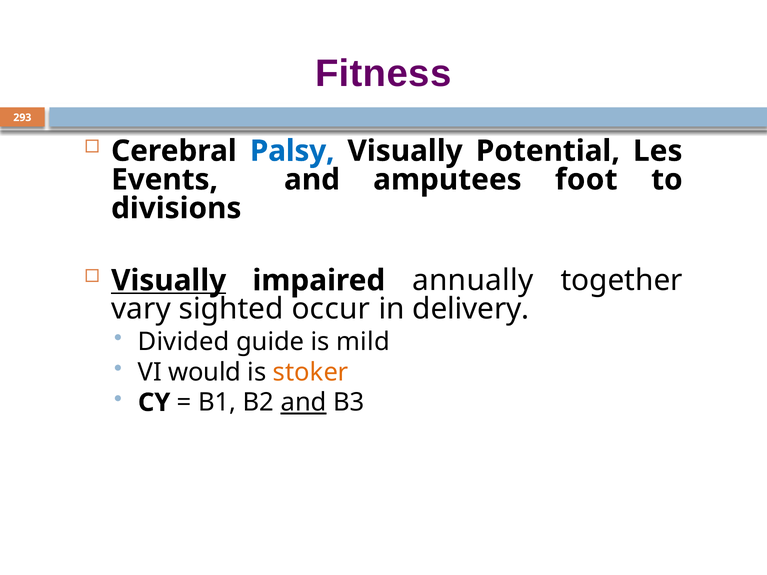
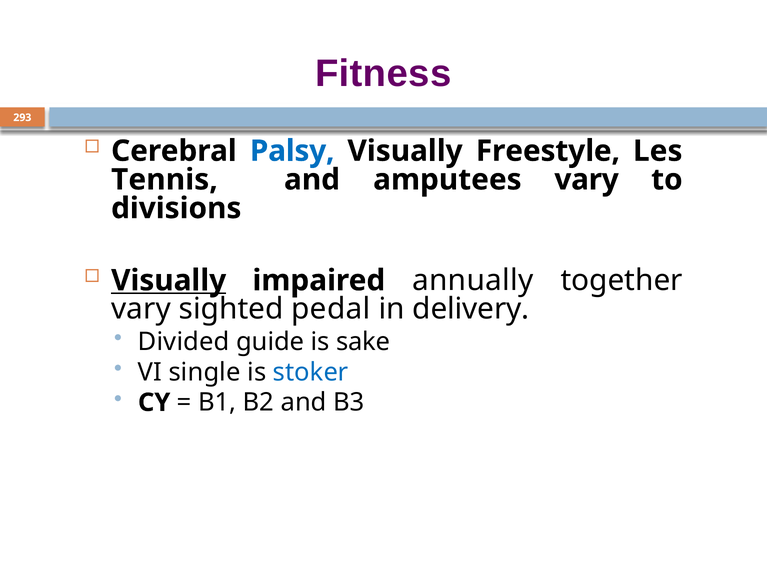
Potential: Potential -> Freestyle
Events: Events -> Tennis
amputees foot: foot -> vary
occur: occur -> pedal
mild: mild -> sake
would: would -> single
stoker colour: orange -> blue
and at (304, 403) underline: present -> none
